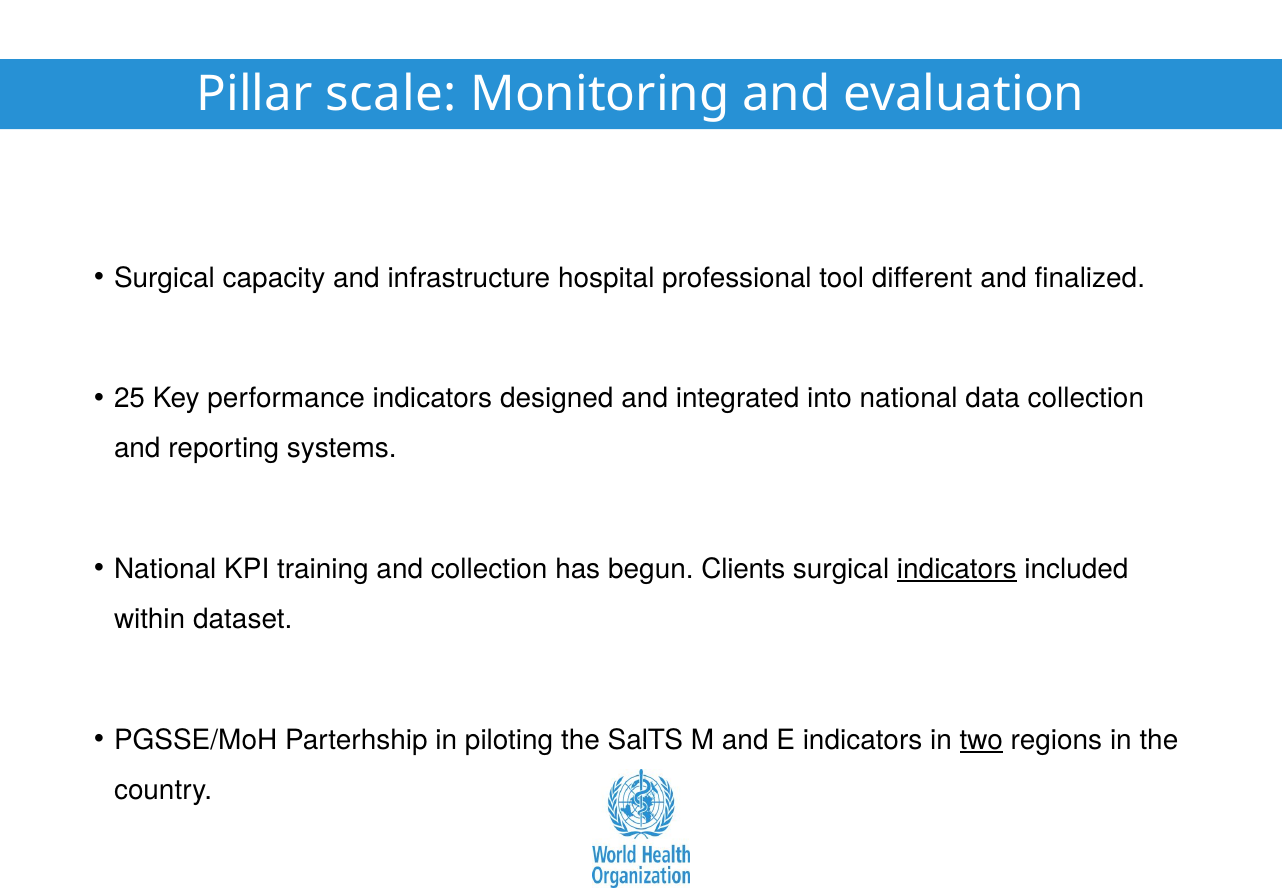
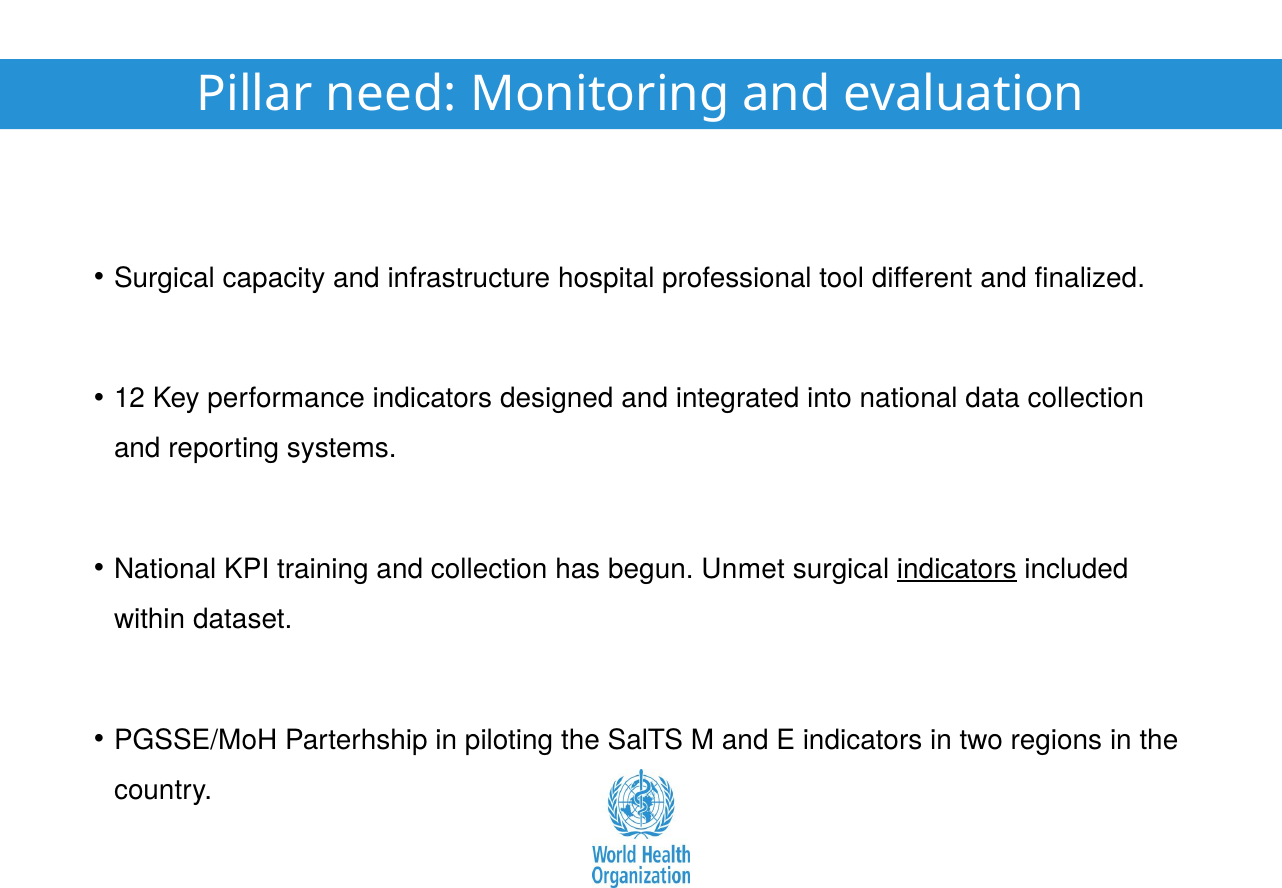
scale: scale -> need
25: 25 -> 12
Clients: Clients -> Unmet
two underline: present -> none
